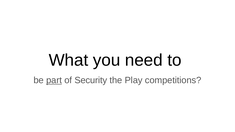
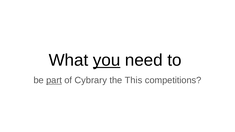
you underline: none -> present
Security: Security -> Cybrary
Play: Play -> This
